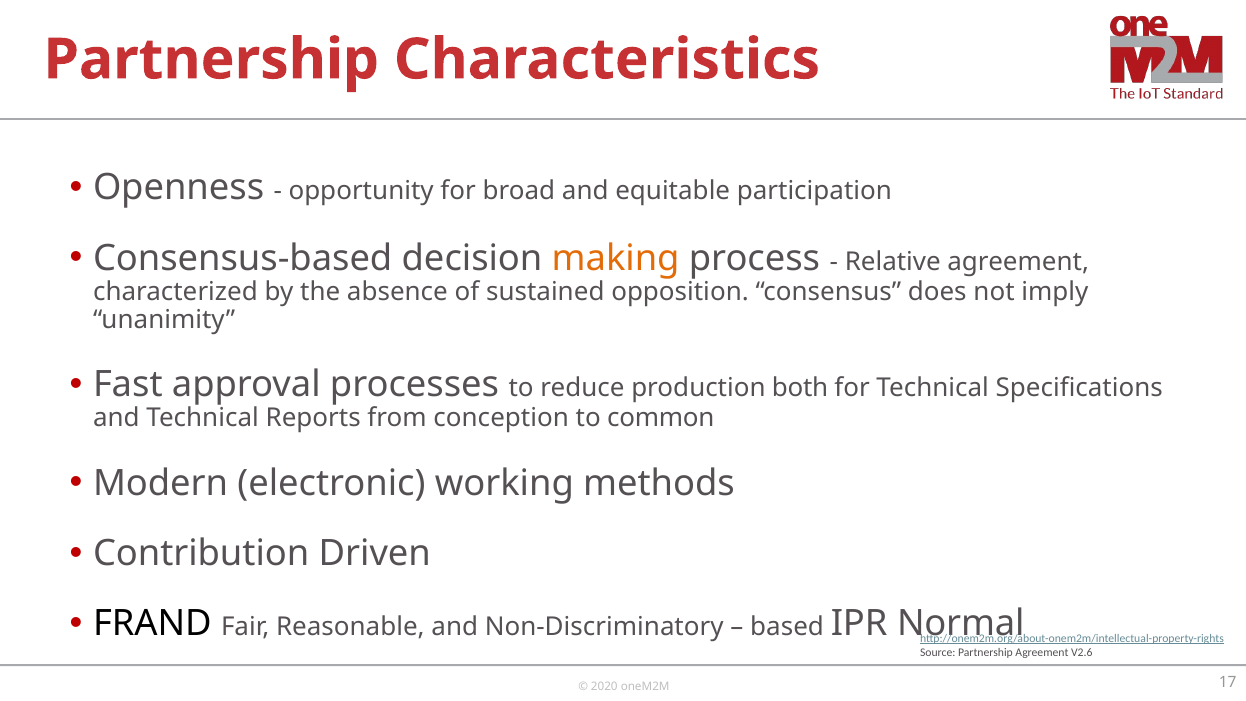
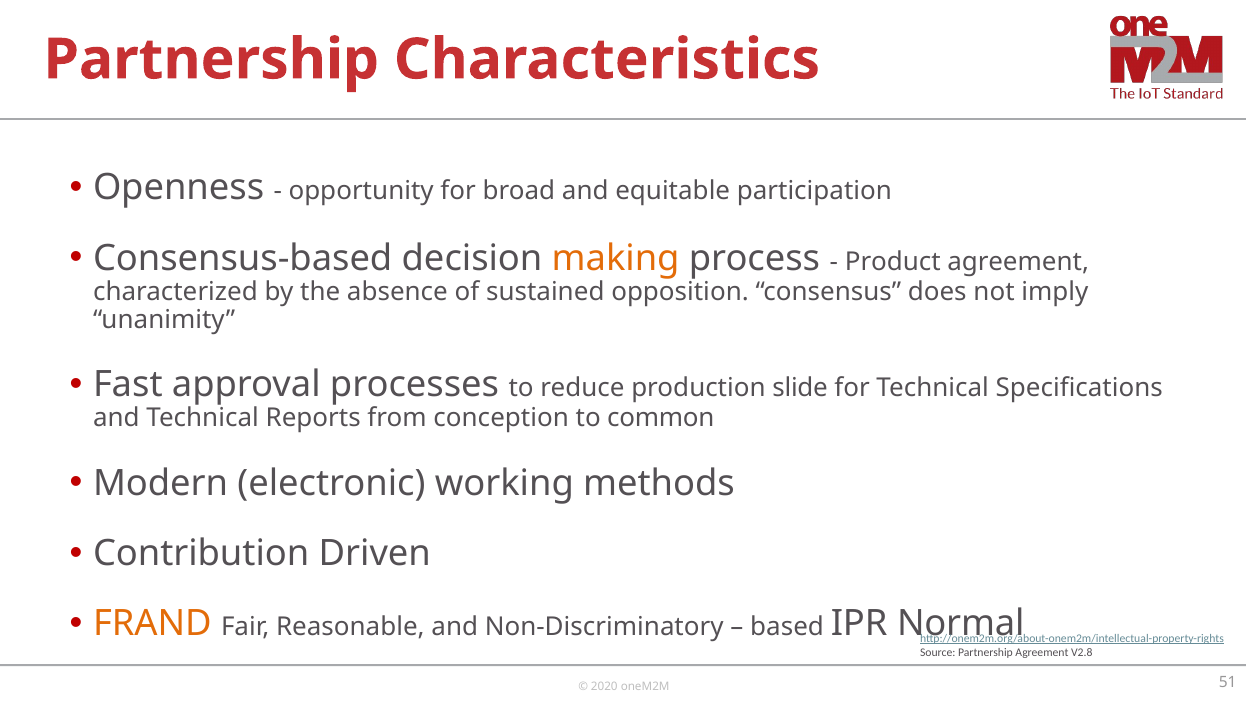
Relative: Relative -> Product
both: both -> slide
FRAND colour: black -> orange
V2.6: V2.6 -> V2.8
17: 17 -> 51
